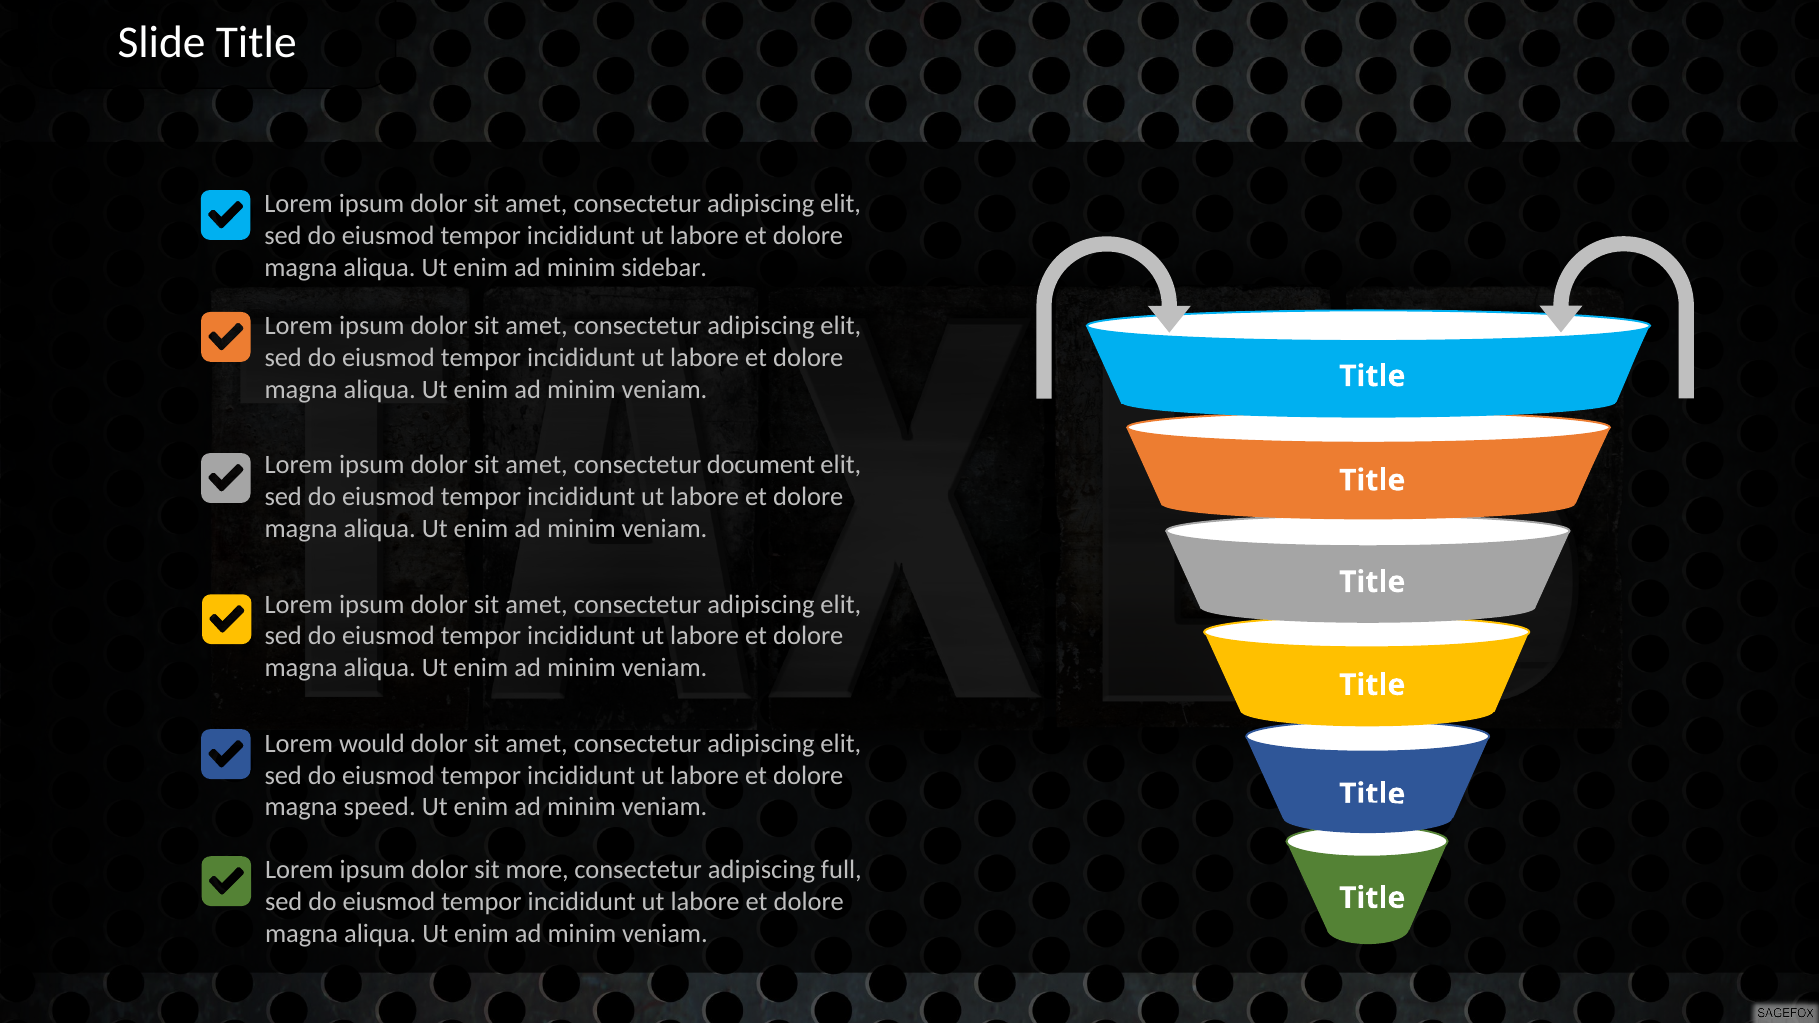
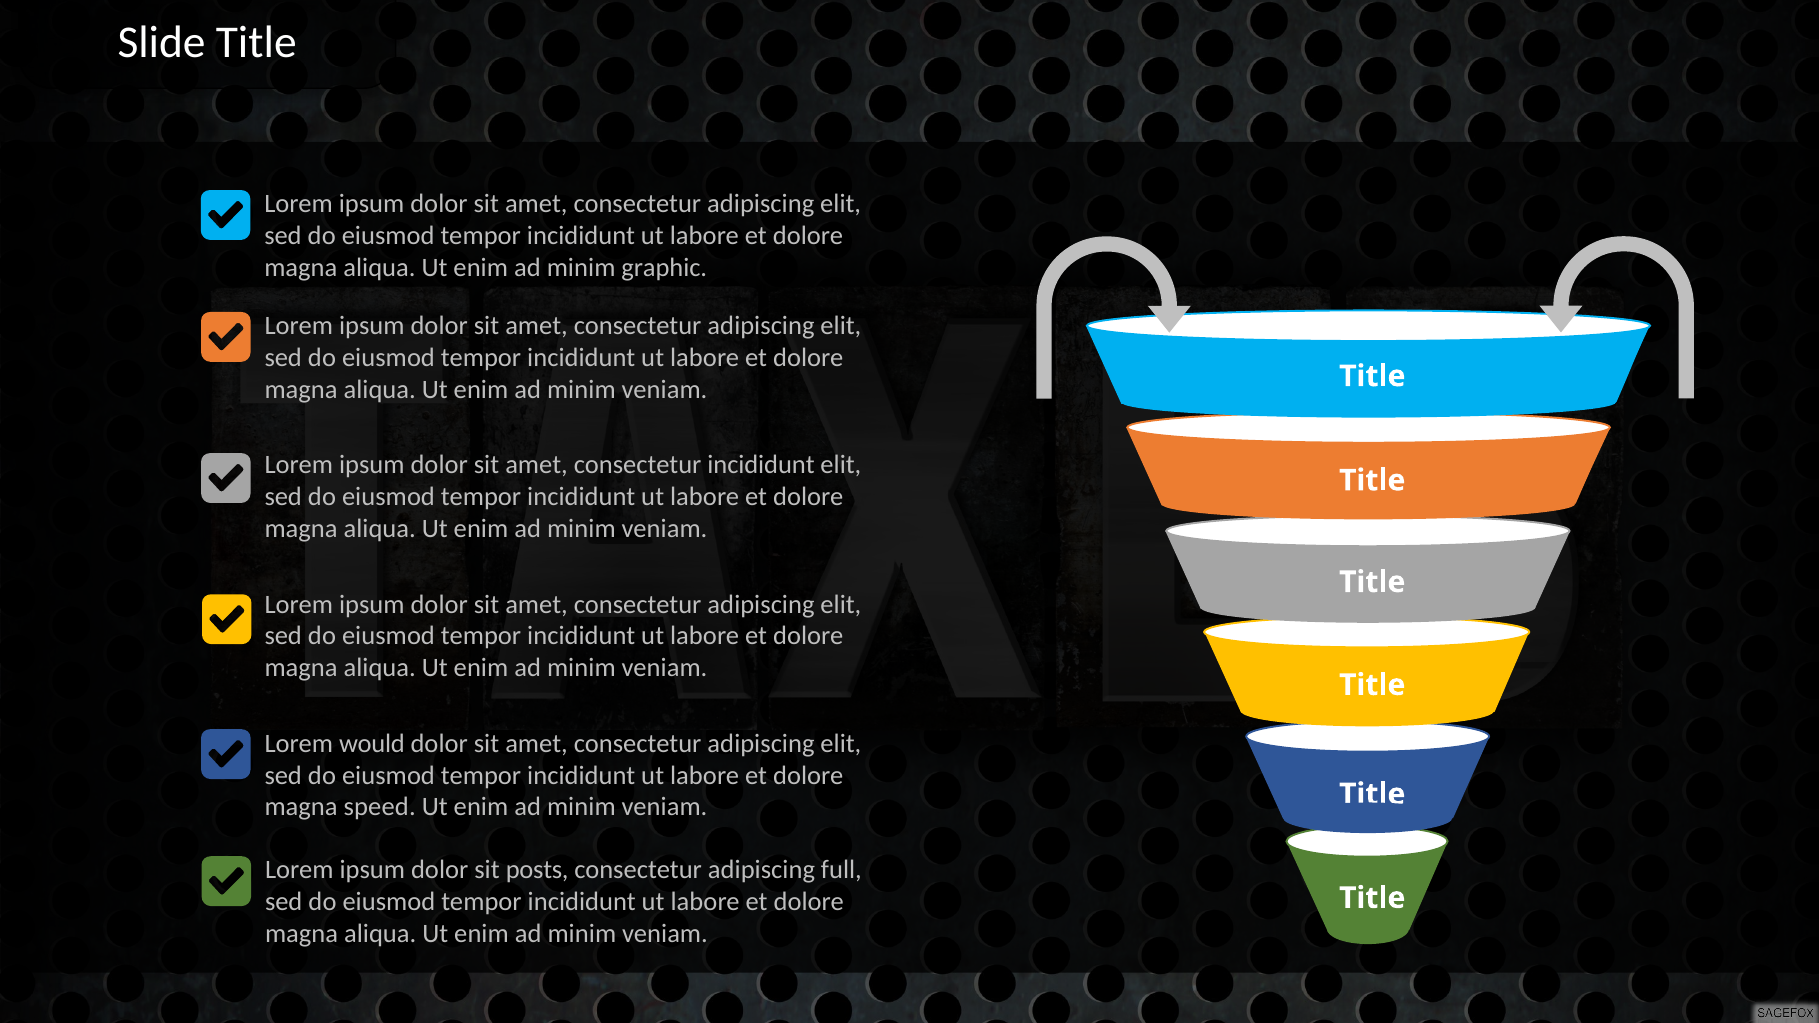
sidebar: sidebar -> graphic
consectetur document: document -> incididunt
more: more -> posts
